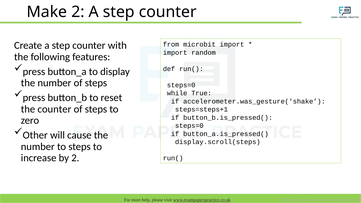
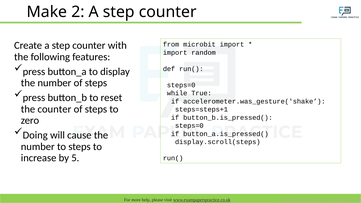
Other: Other -> Doing
by 2: 2 -> 5
